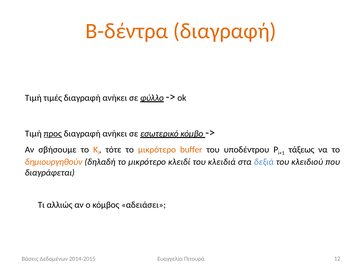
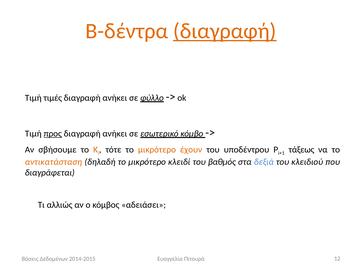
διαγραφή at (225, 31) underline: none -> present
buffer: buffer -> έχουν
δημιουργηθούν: δημιουργηθούν -> αντικατάσταση
κλειδιά: κλειδιά -> βαθμός
